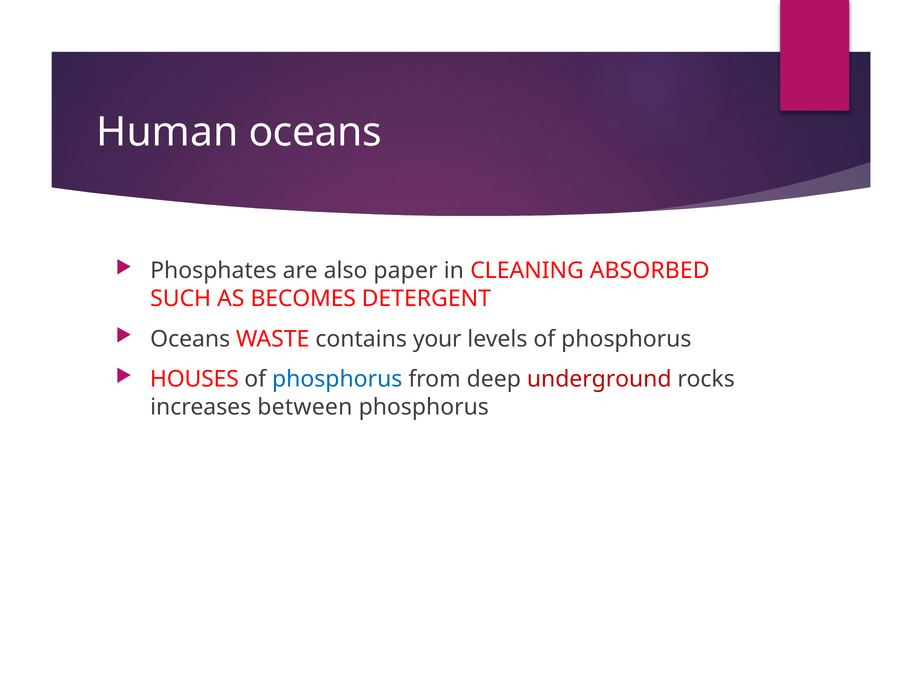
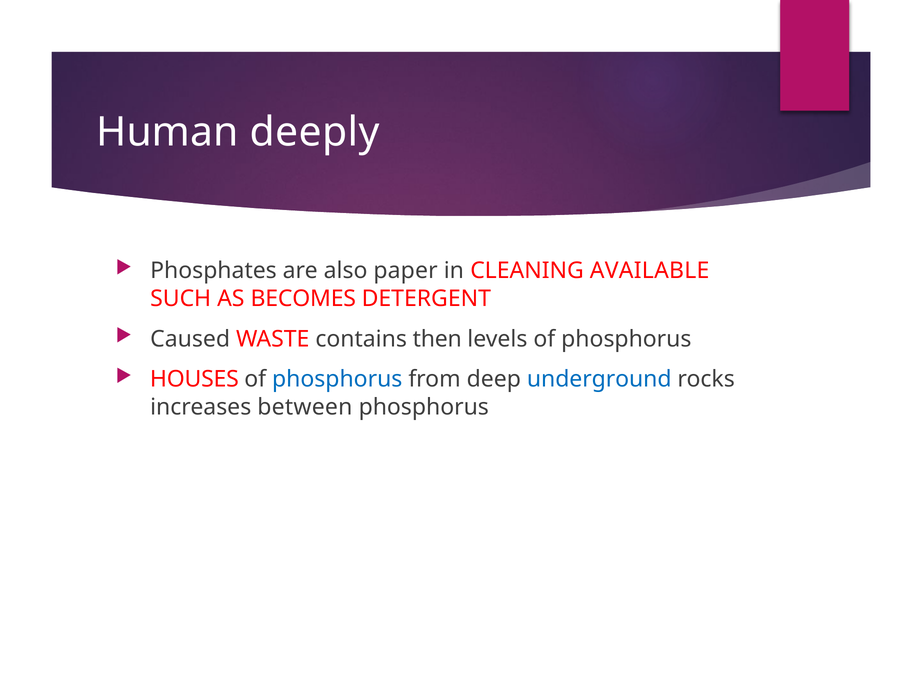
Human oceans: oceans -> deeply
ABSORBED: ABSORBED -> AVAILABLE
Oceans at (190, 339): Oceans -> Caused
your: your -> then
underground colour: red -> blue
